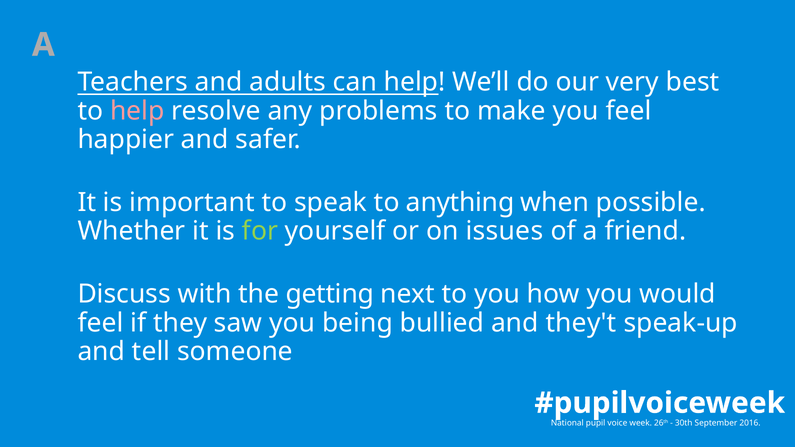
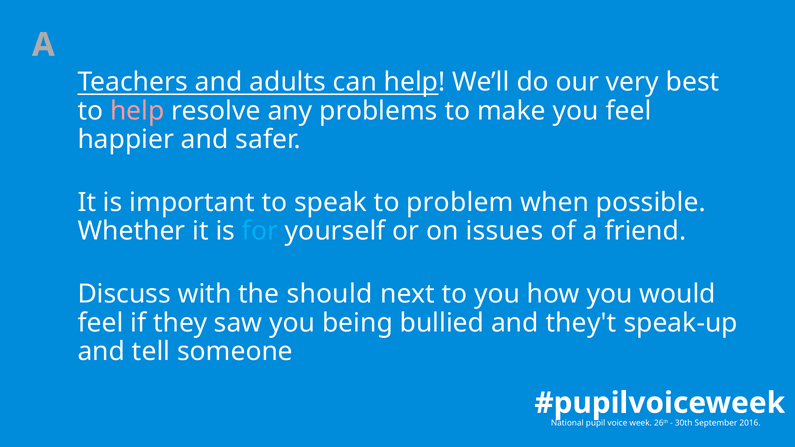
anything: anything -> problem
for colour: light green -> light blue
getting: getting -> should
